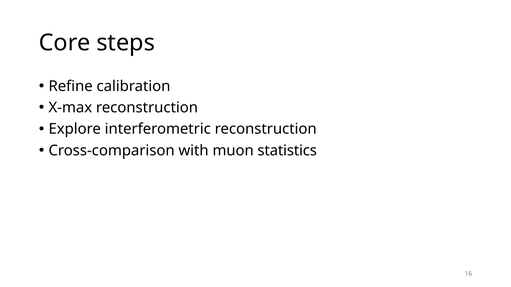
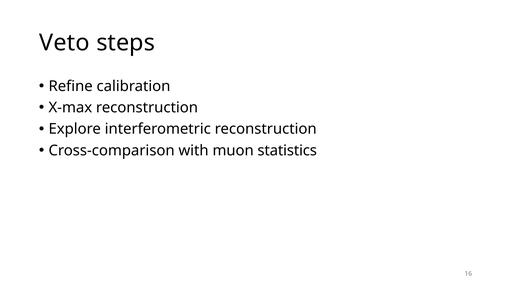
Core: Core -> Veto
